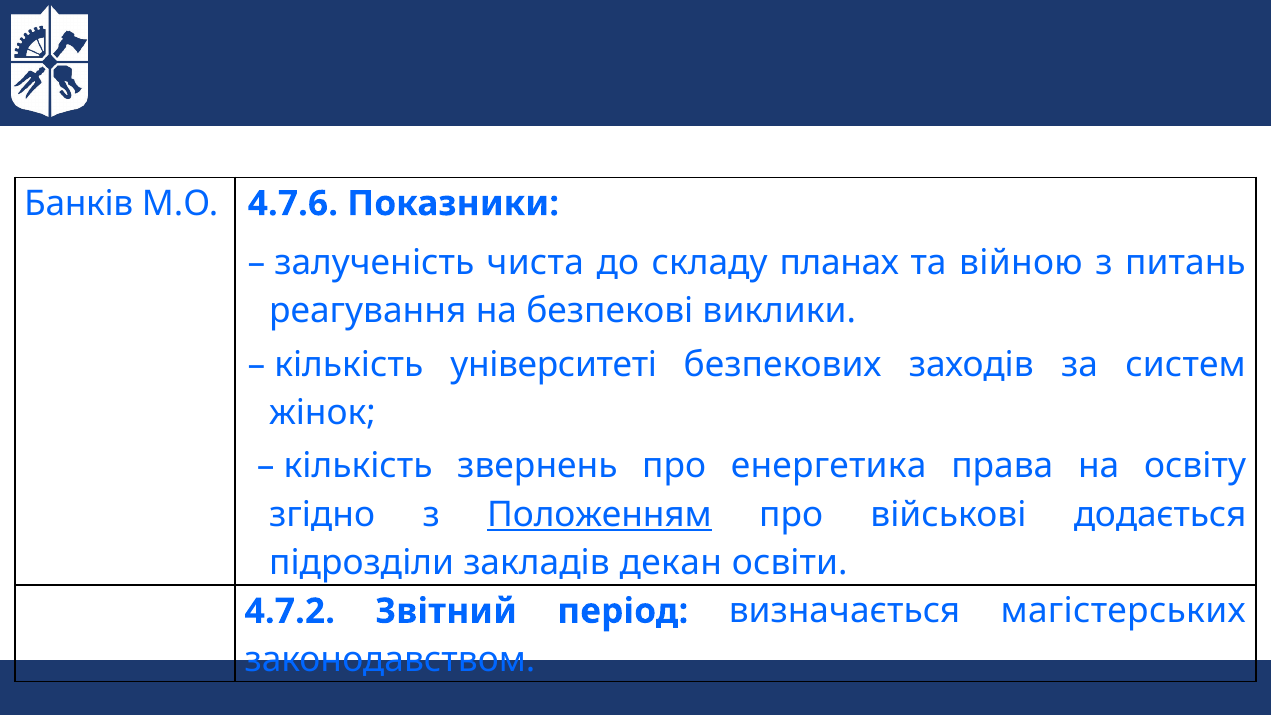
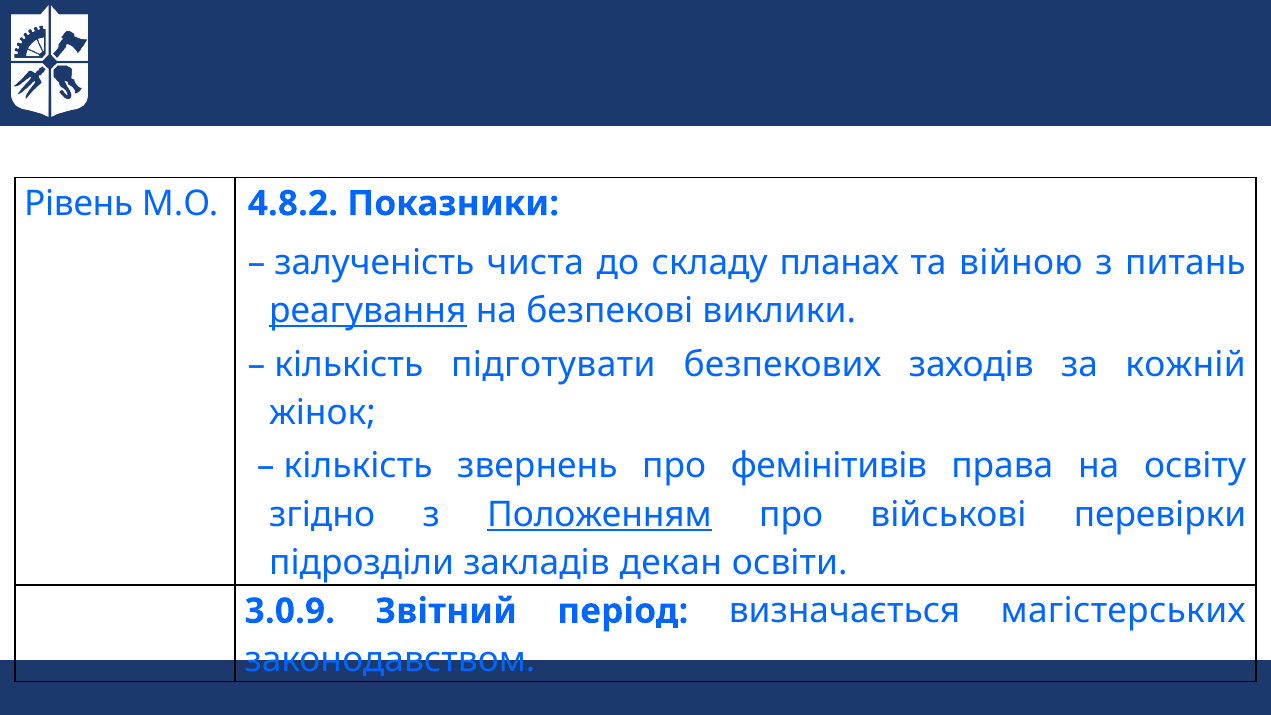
Банків: Банків -> Рівень
4.7.6: 4.7.6 -> 4.8.2
реагування underline: none -> present
університеті: університеті -> підготувати
систем: систем -> кожній
енергетика: енергетика -> фемінітивів
додається: додається -> перевірки
4.7.2: 4.7.2 -> 3.0.9
